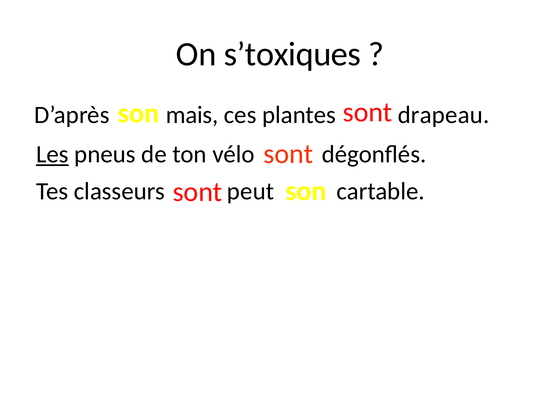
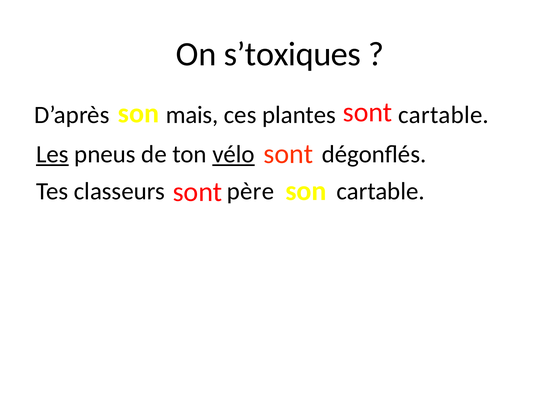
plantes drapeau: drapeau -> cartable
vélo underline: none -> present
peut: peut -> père
